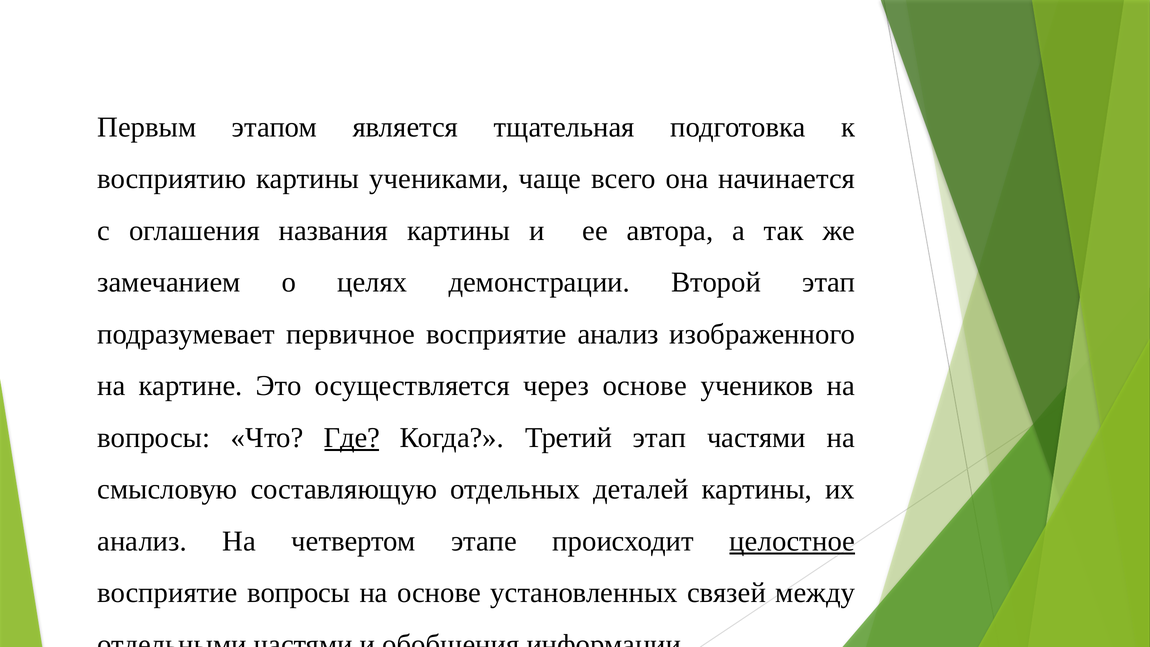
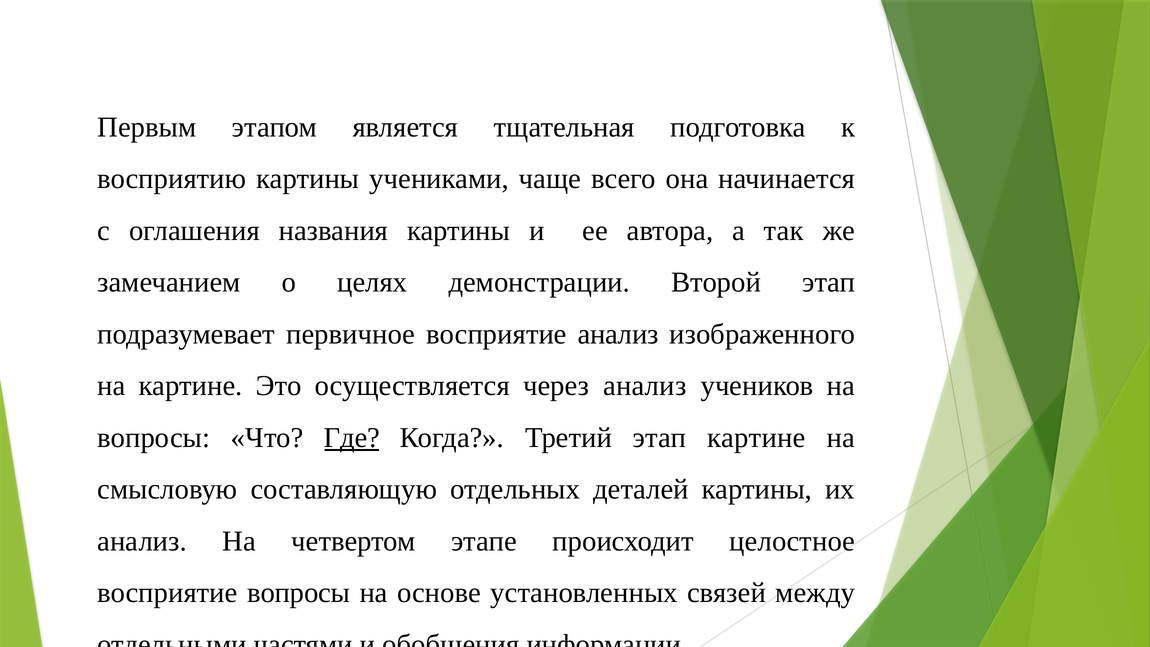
через основе: основе -> анализ
этап частями: частями -> картине
целостное underline: present -> none
